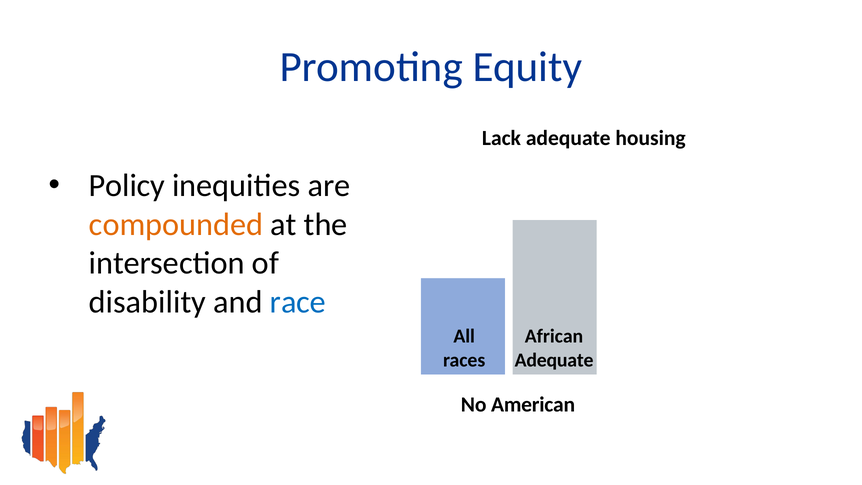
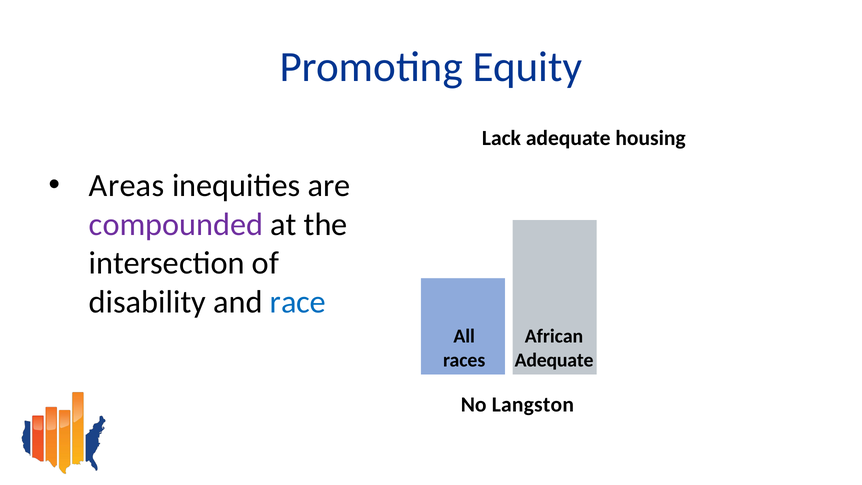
Policy: Policy -> Areas
compounded colour: orange -> purple
American: American -> Langston
